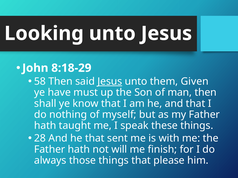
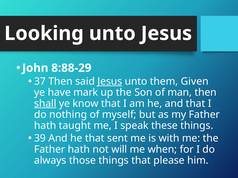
8:18-29: 8:18-29 -> 8:88-29
58: 58 -> 37
must: must -> mark
shall underline: none -> present
28: 28 -> 39
finish: finish -> when
